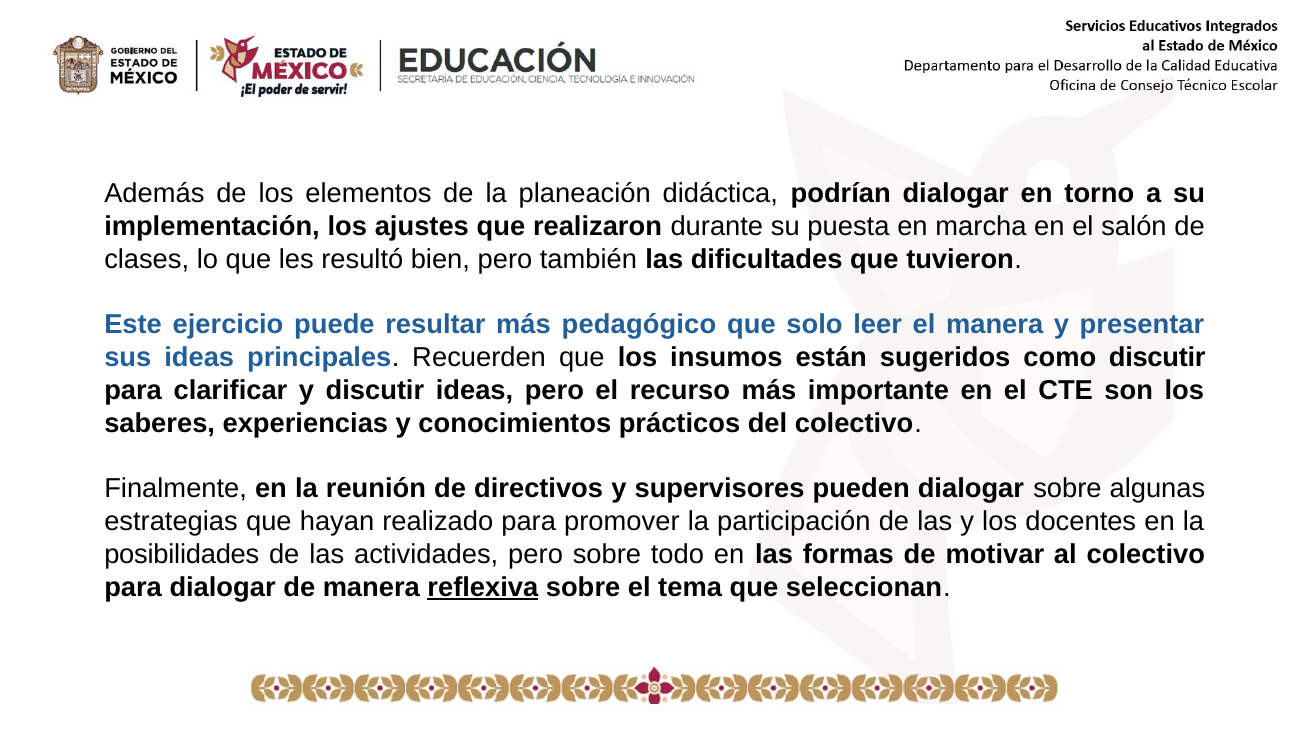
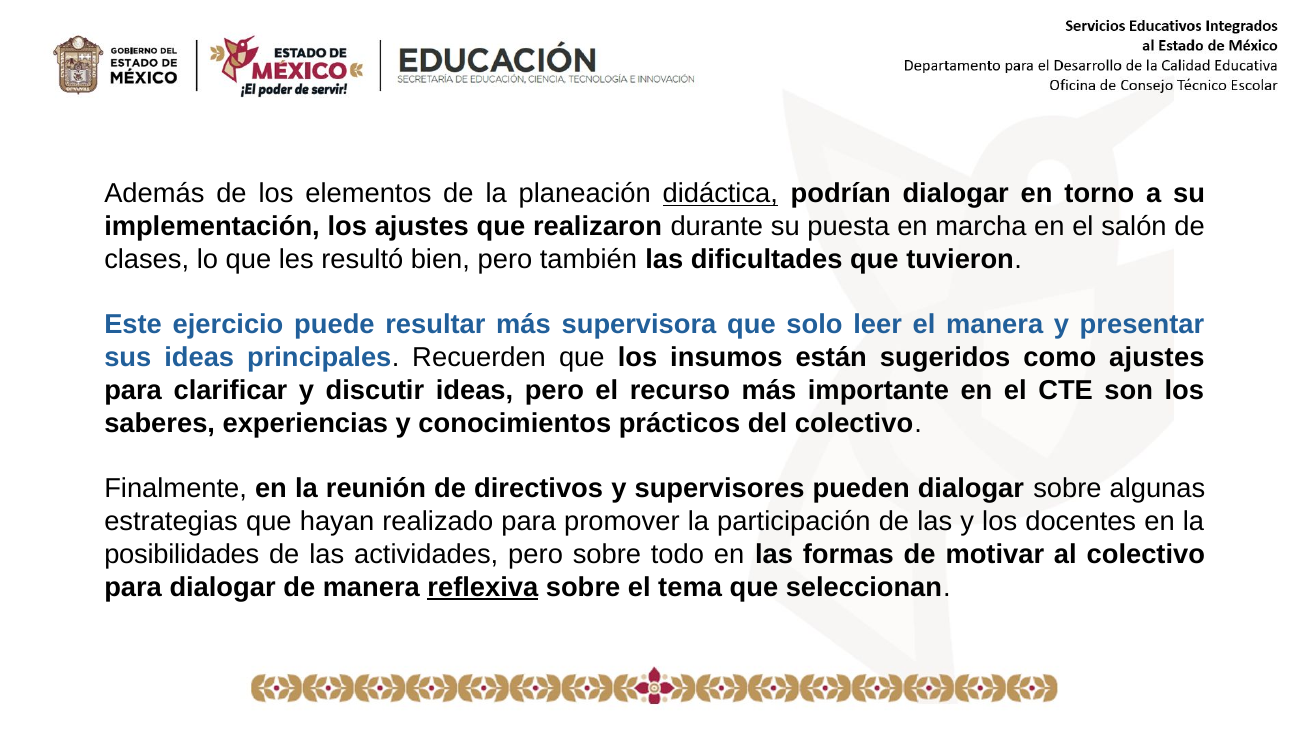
didáctica underline: none -> present
pedagógico: pedagógico -> supervisora
como discutir: discutir -> ajustes
